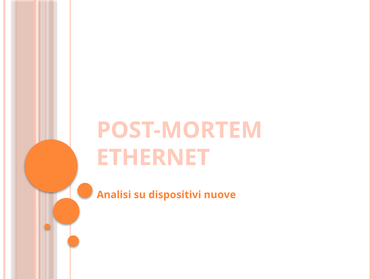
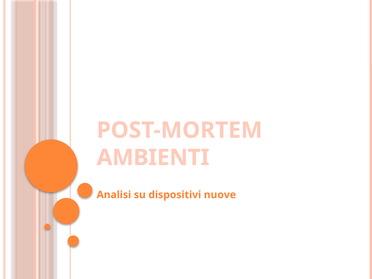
ETHERNET: ETHERNET -> AMBIENTI
